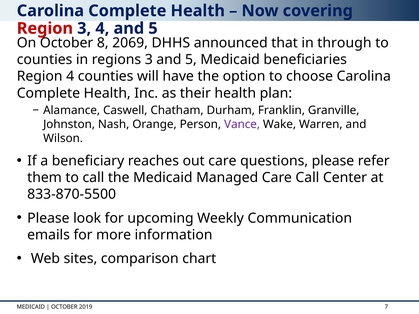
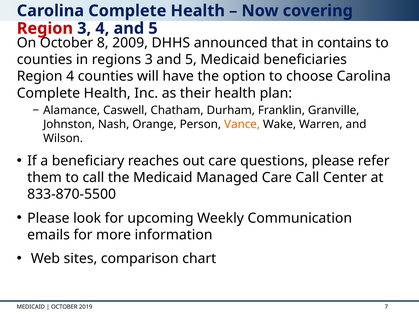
2069: 2069 -> 2009
through: through -> contains
Vance colour: purple -> orange
